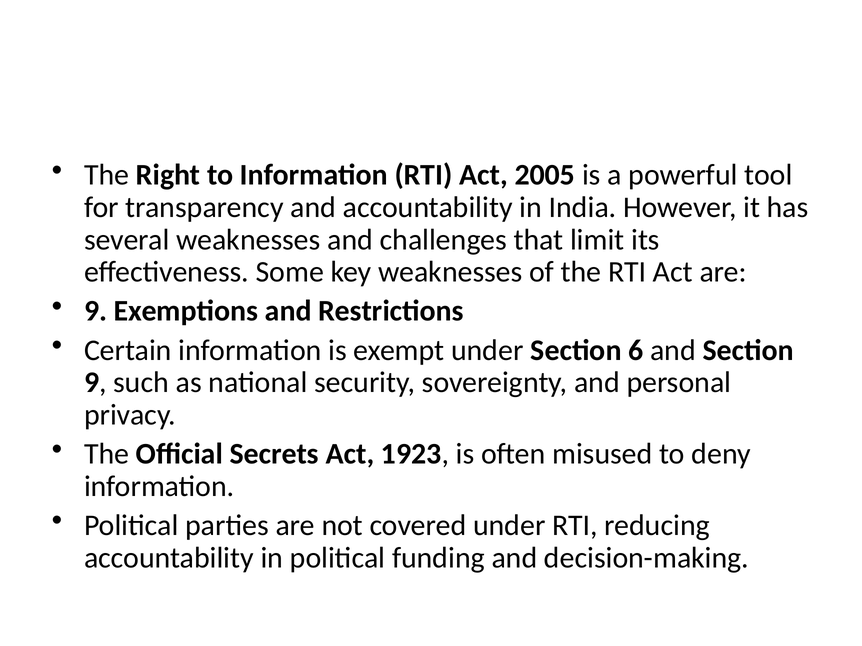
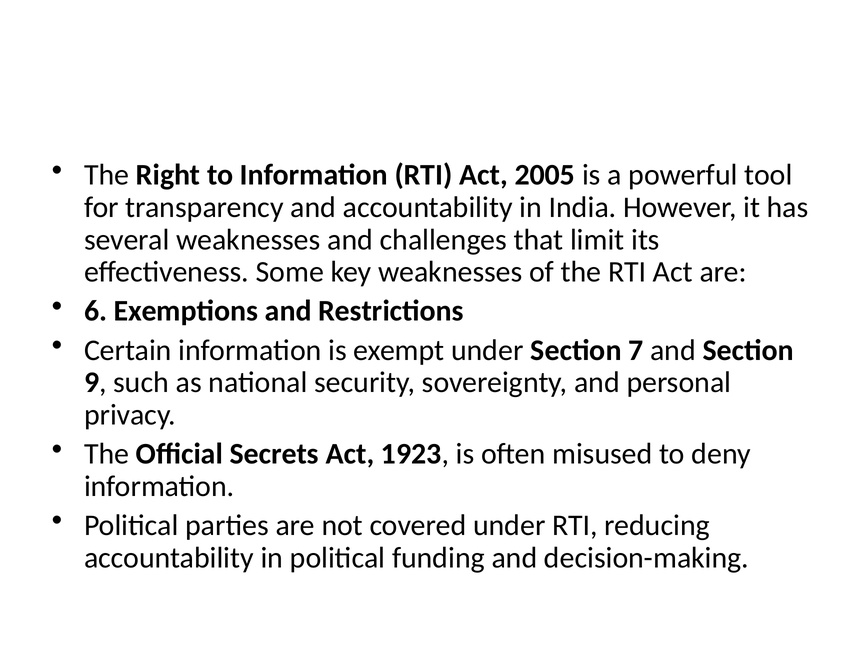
9 at (96, 311): 9 -> 6
6: 6 -> 7
